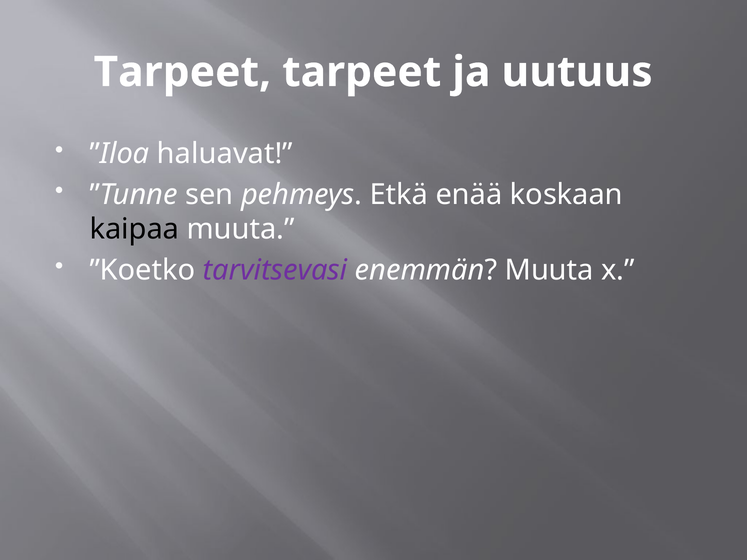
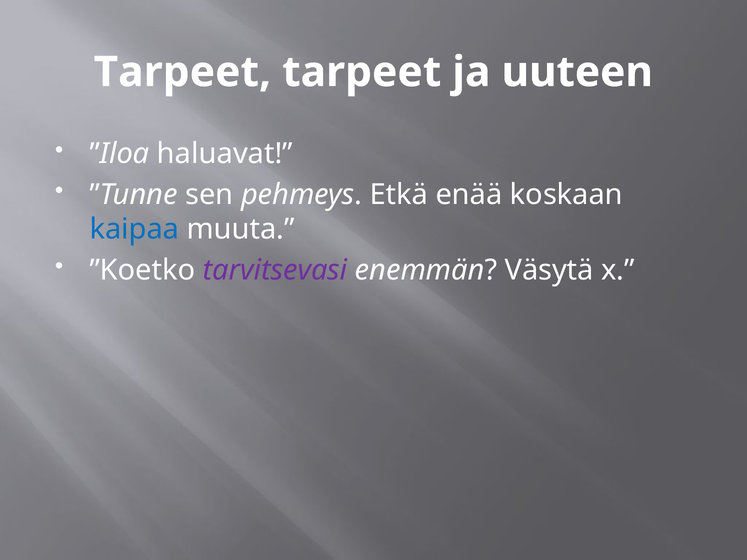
uutuus: uutuus -> uuteen
kaipaa colour: black -> blue
enemmän Muuta: Muuta -> Väsytä
